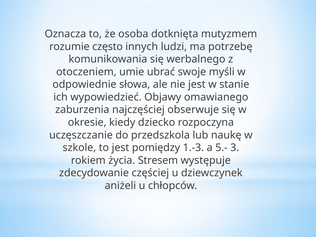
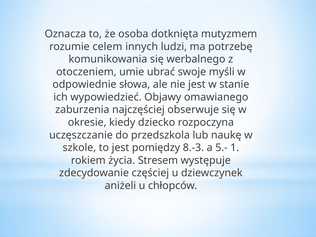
często: często -> celem
1.-3: 1.-3 -> 8.-3
3: 3 -> 1
